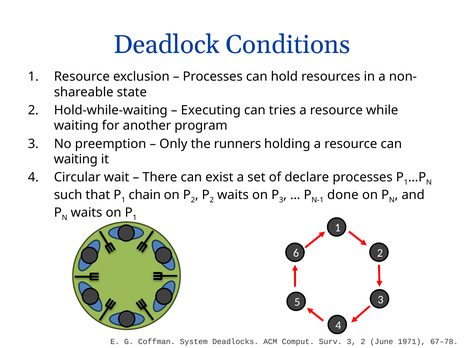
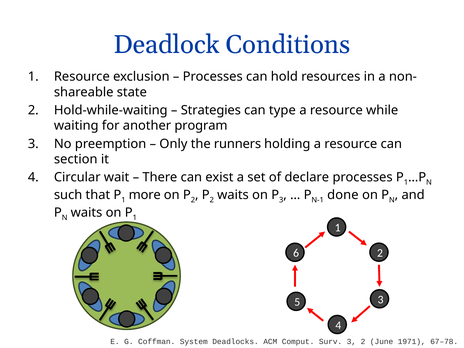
Executing: Executing -> Strategies
tries: tries -> type
waiting at (76, 159): waiting -> section
chain: chain -> more
